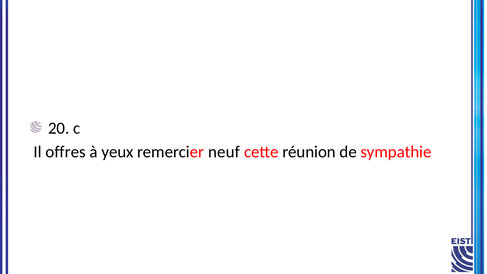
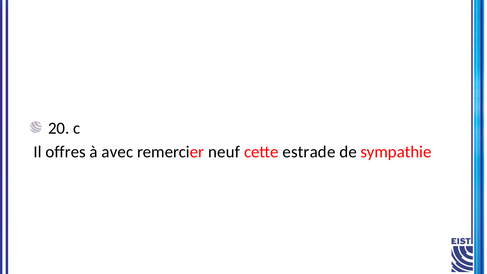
yeux: yeux -> avec
réunion: réunion -> estrade
